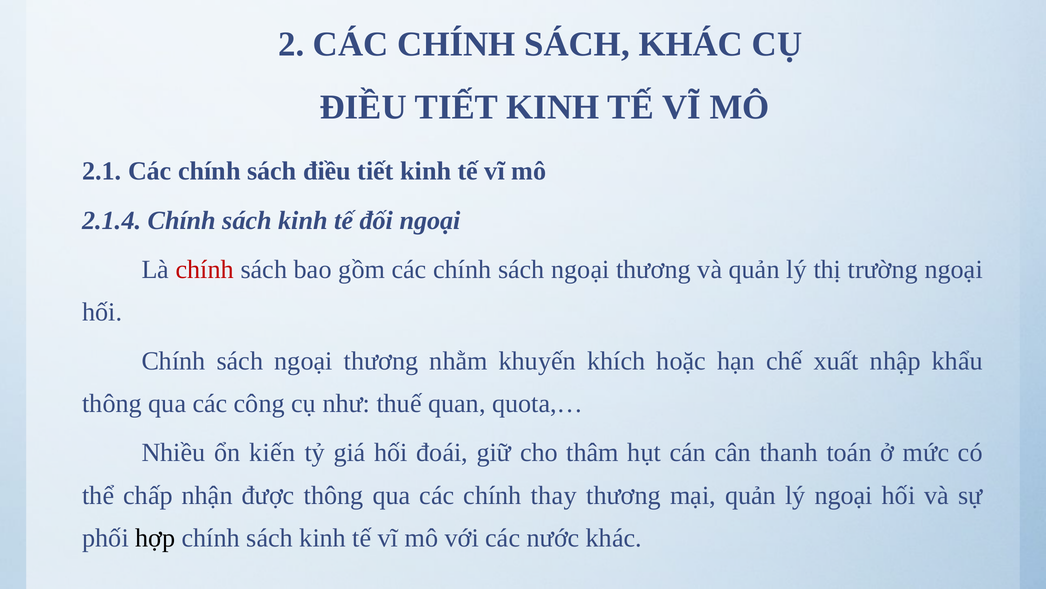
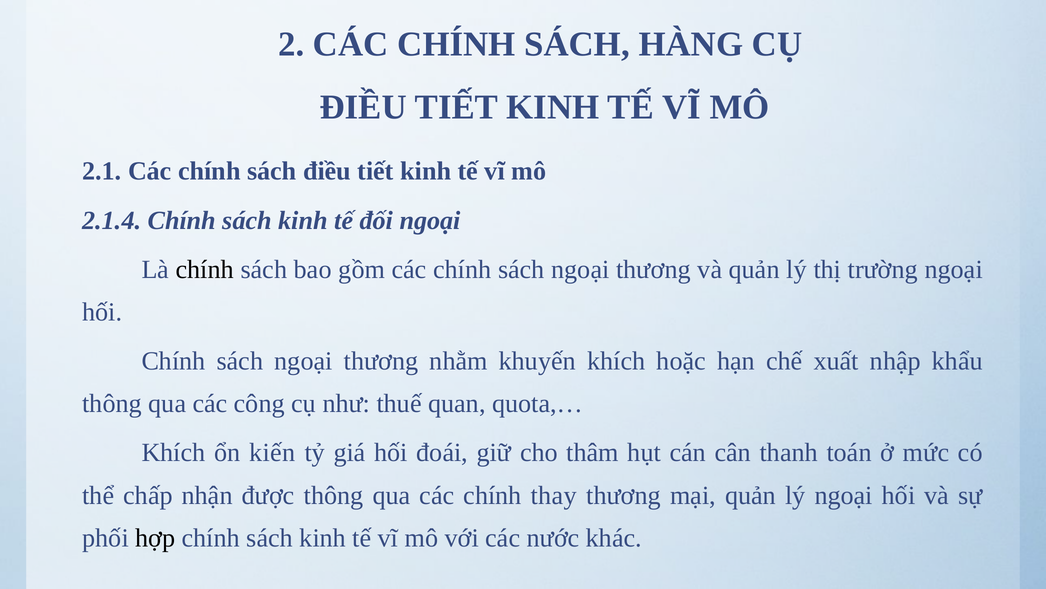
SÁCH KHÁC: KHÁC -> HÀNG
chính at (205, 269) colour: red -> black
Nhiều at (173, 452): Nhiều -> Khích
